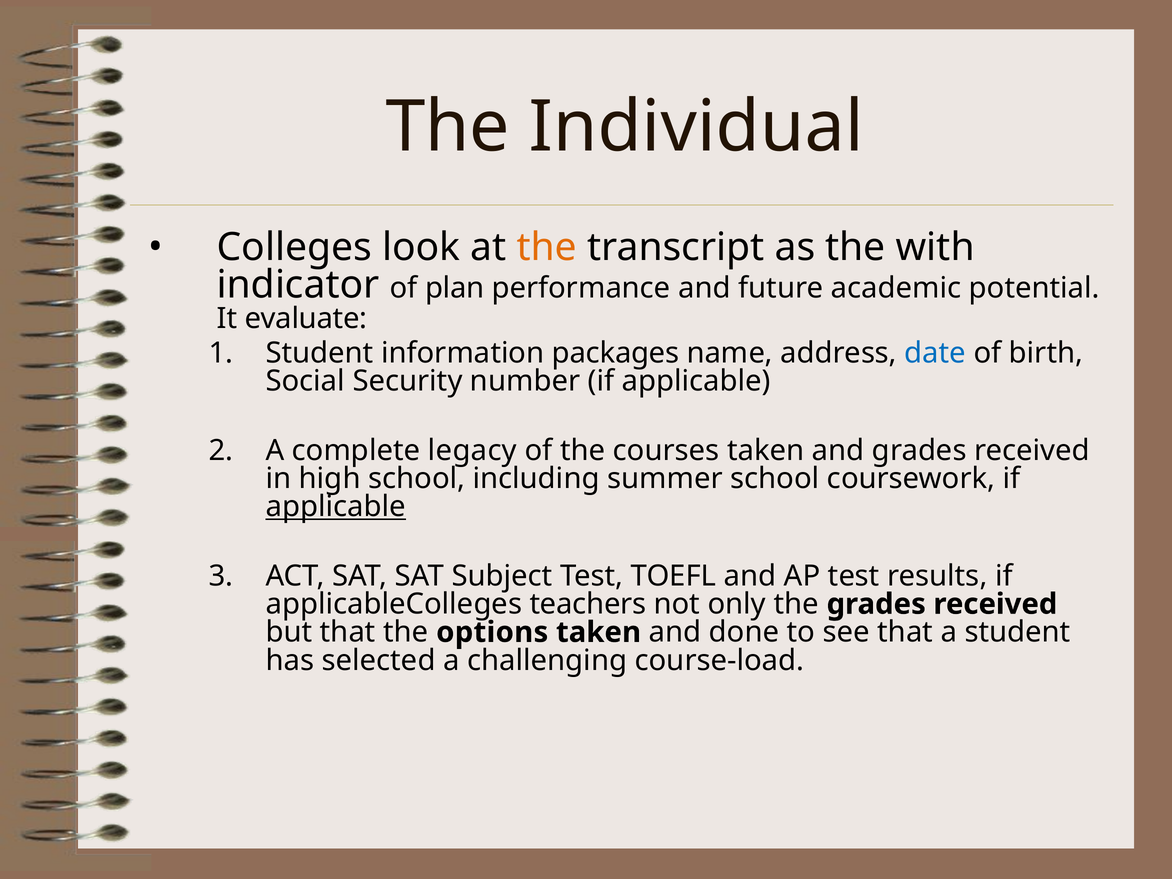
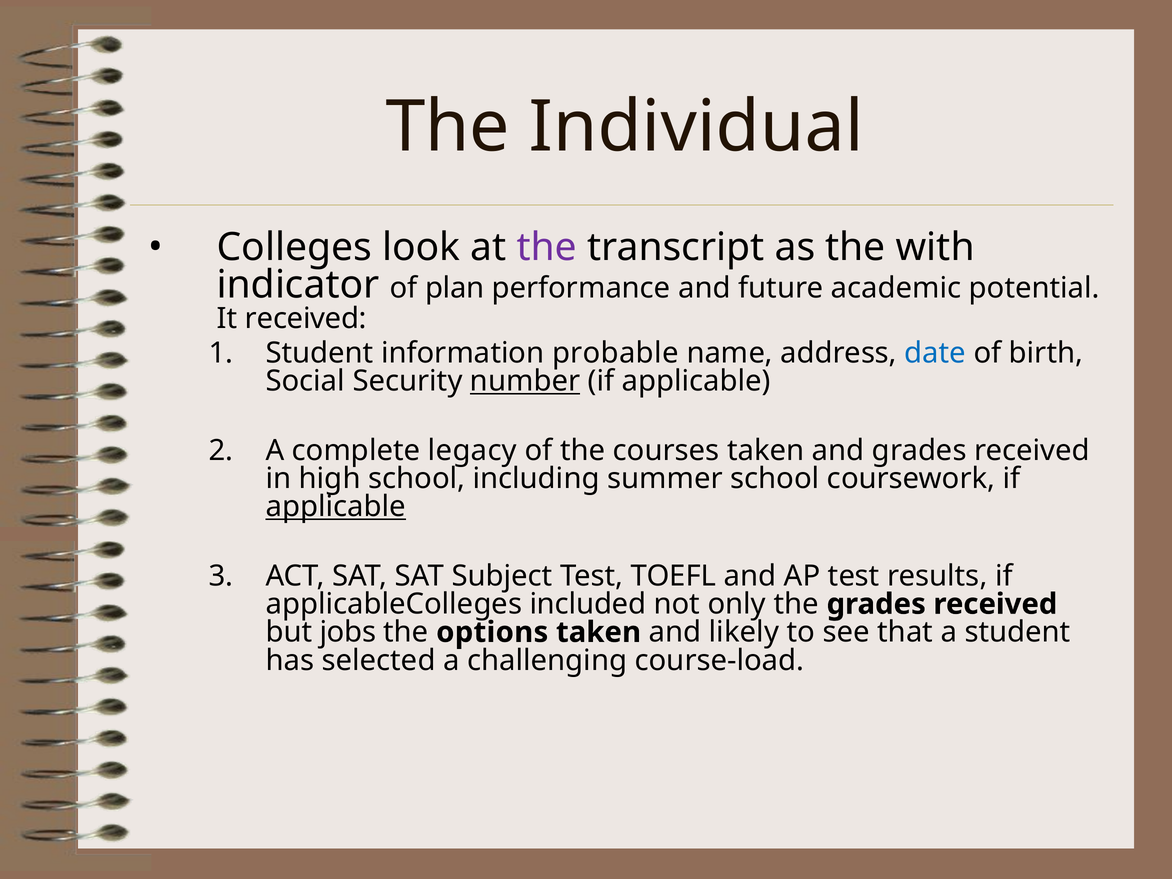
the at (547, 248) colour: orange -> purple
It evaluate: evaluate -> received
packages: packages -> probable
number underline: none -> present
teachers: teachers -> included
but that: that -> jobs
done: done -> likely
